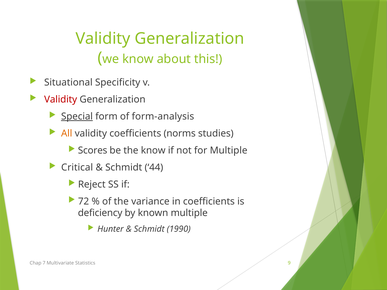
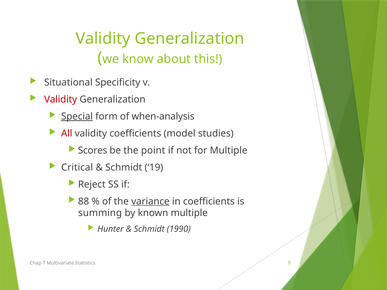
form-analysis: form-analysis -> when-analysis
All colour: orange -> red
norms: norms -> model
the know: know -> point
44: 44 -> 19
72: 72 -> 88
variance underline: none -> present
deficiency: deficiency -> summing
